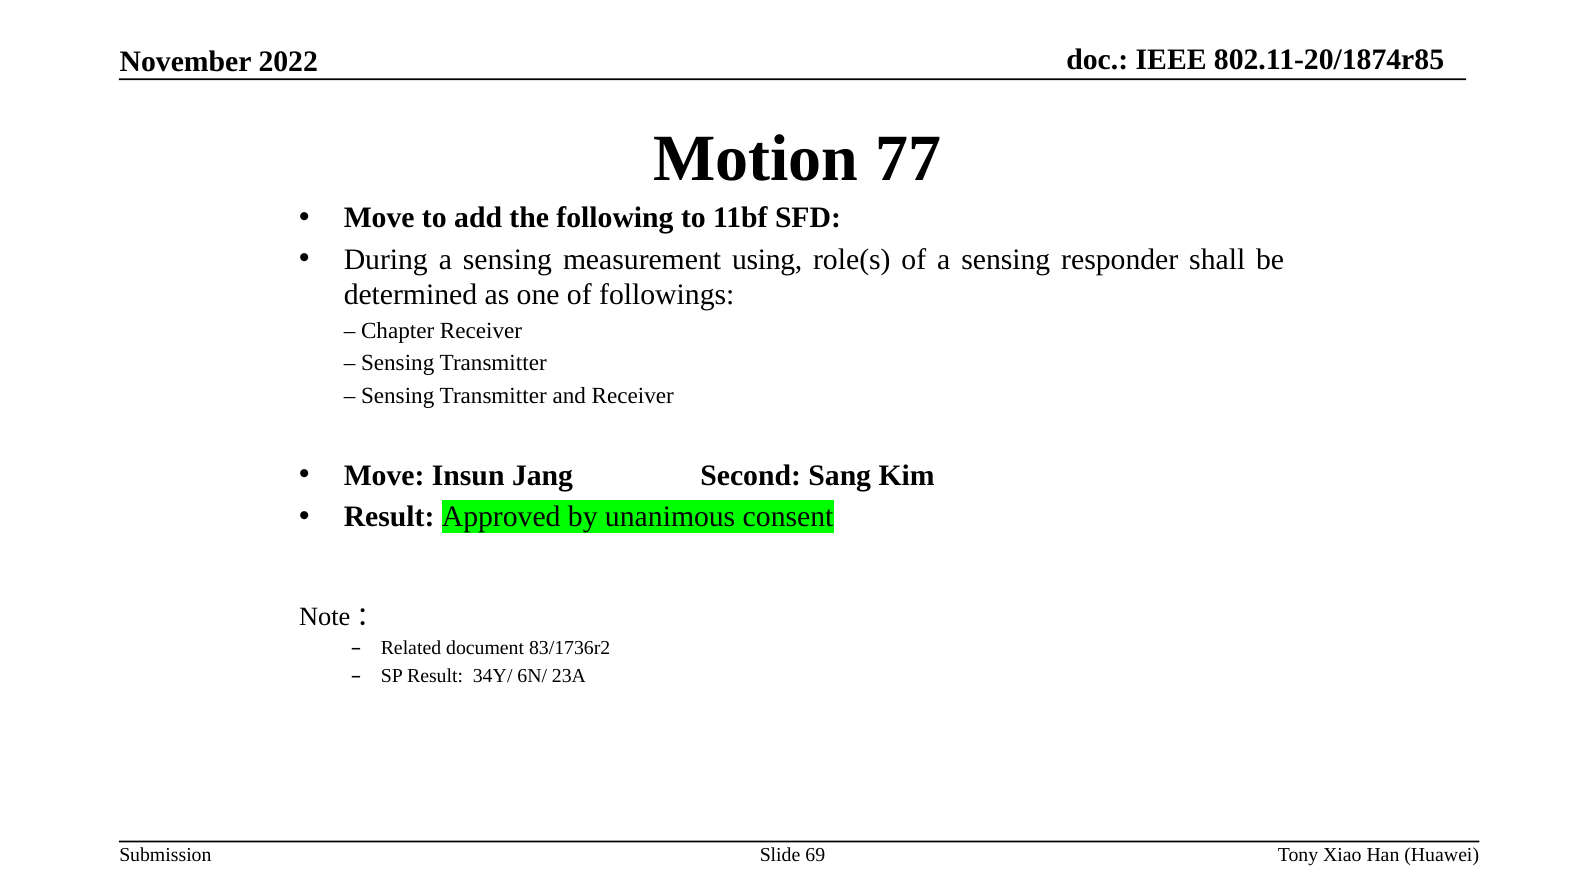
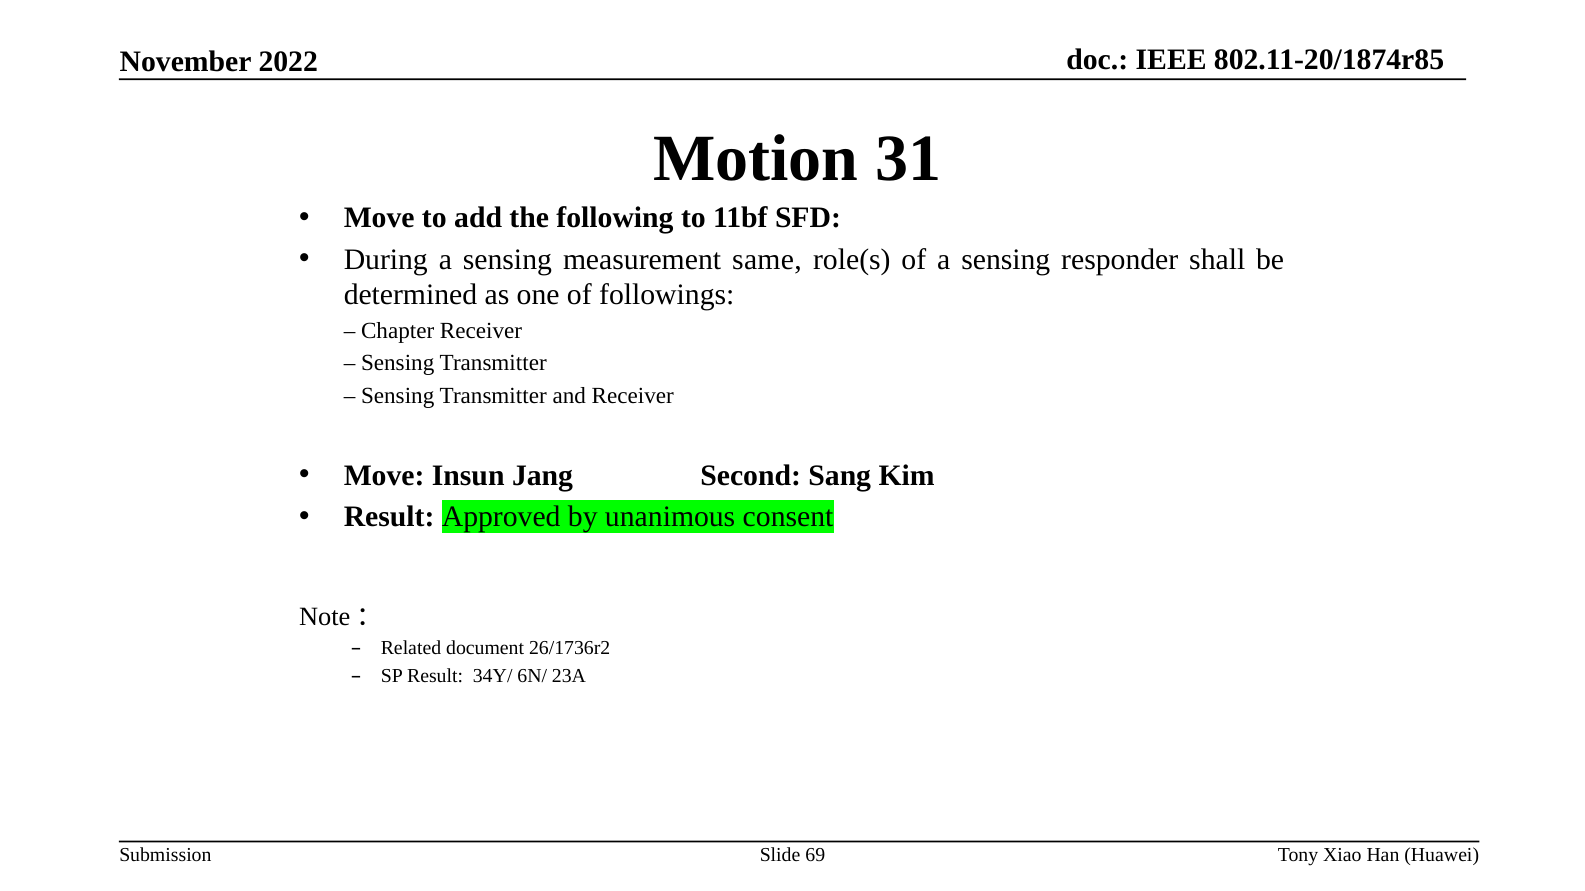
77: 77 -> 31
using: using -> same
83/1736r2: 83/1736r2 -> 26/1736r2
